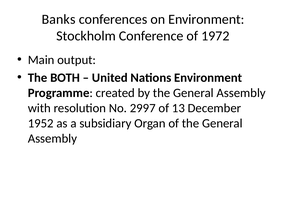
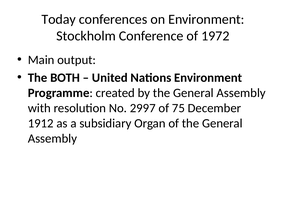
Banks: Banks -> Today
13: 13 -> 75
1952: 1952 -> 1912
